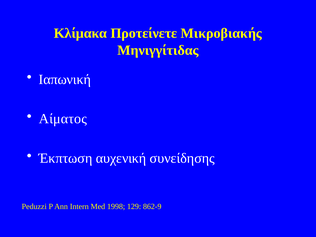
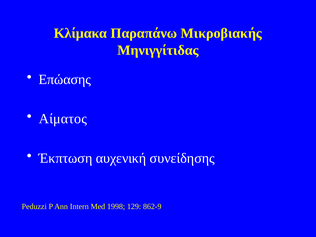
Προτείνετε: Προτείνετε -> Παραπάνω
Ιαπωνική: Ιαπωνική -> Επώασης
